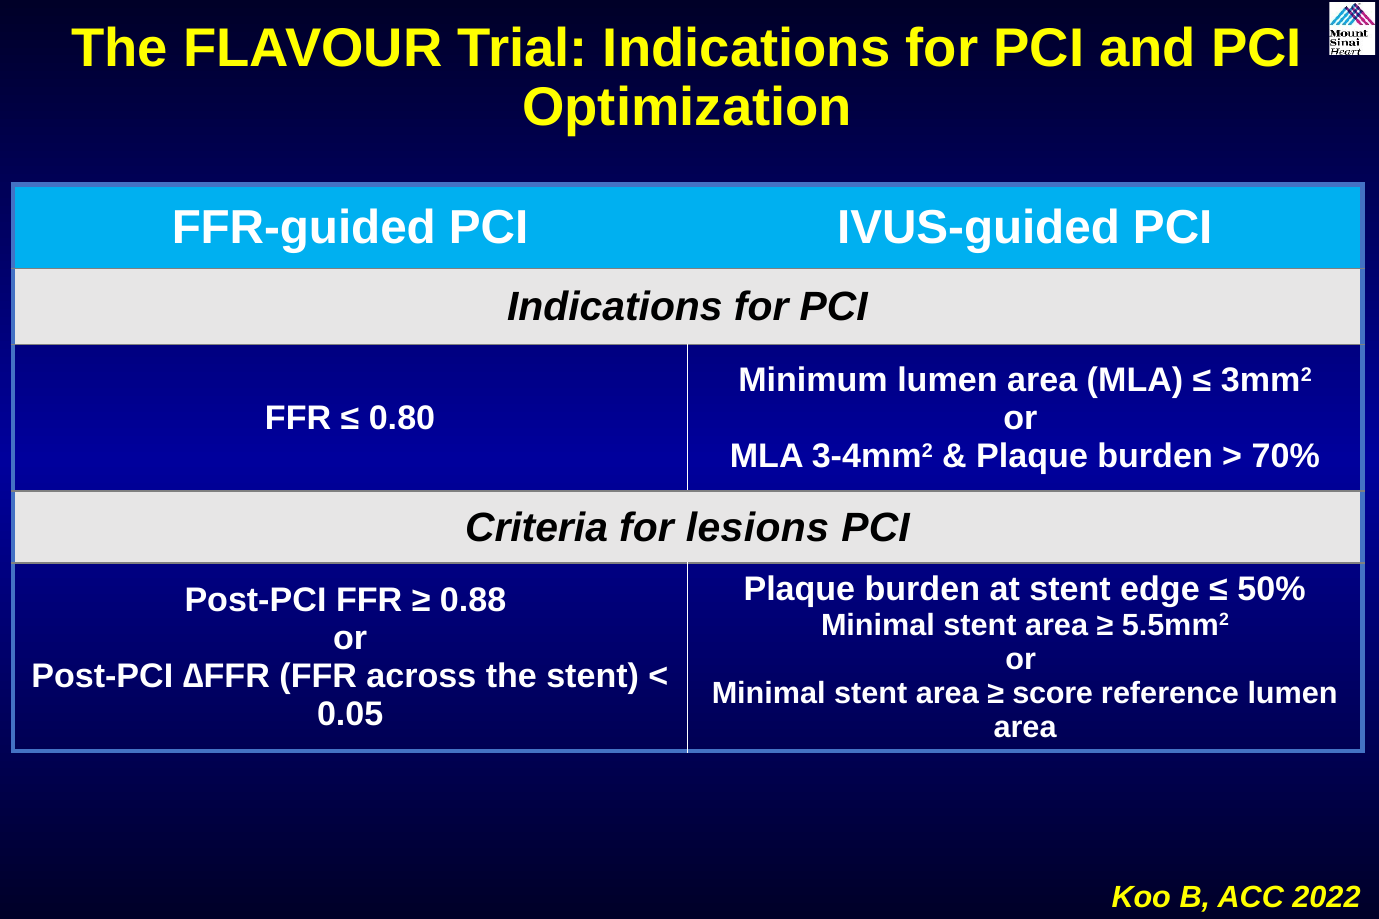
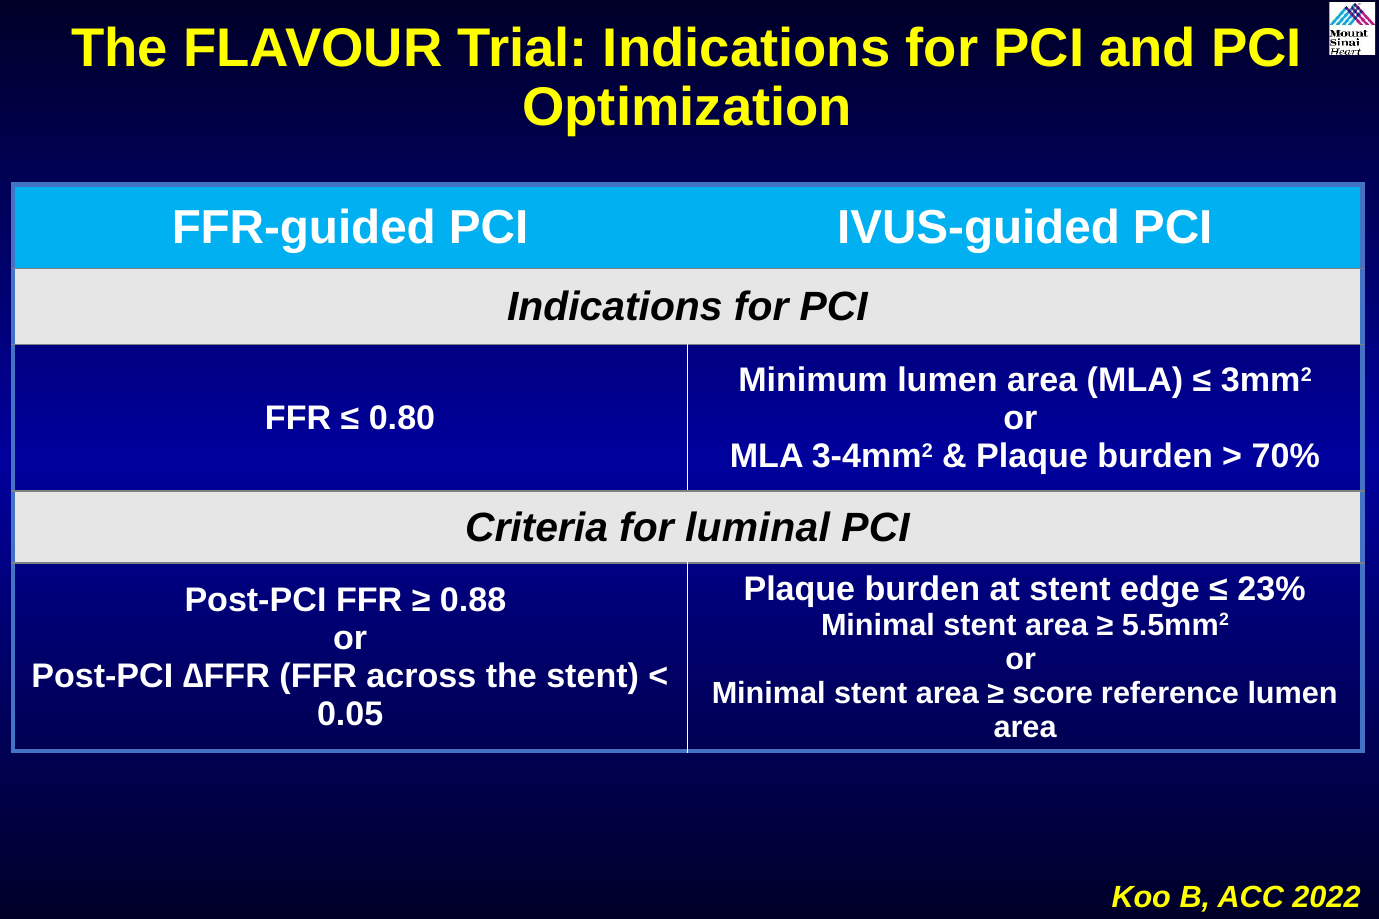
lesions: lesions -> luminal
50%: 50% -> 23%
